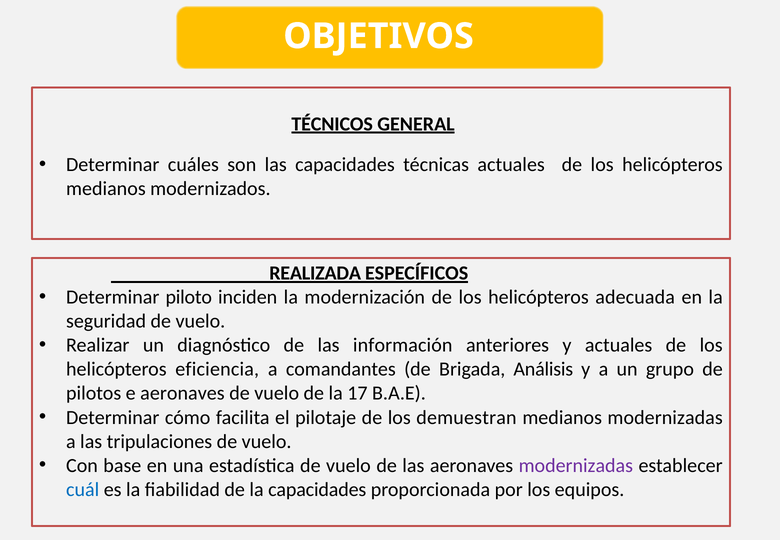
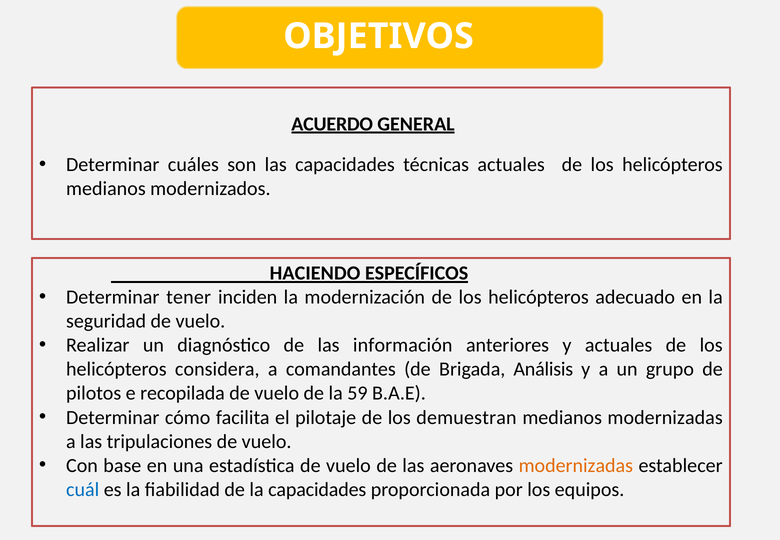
TÉCNICOS: TÉCNICOS -> ACUERDO
REALIZADA: REALIZADA -> HACIENDO
piloto: piloto -> tener
adecuada: adecuada -> adecuado
eficiencia: eficiencia -> considera
e aeronaves: aeronaves -> recopilada
17: 17 -> 59
modernizadas at (576, 466) colour: purple -> orange
